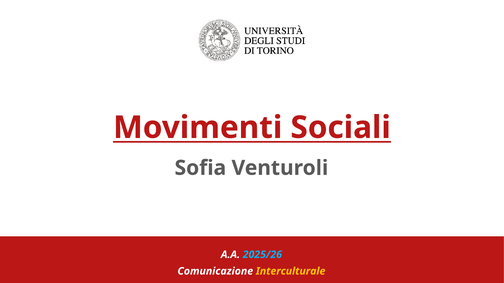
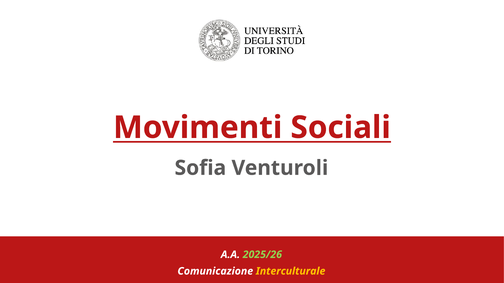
2025/26 colour: light blue -> light green
